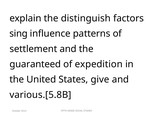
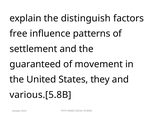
sing: sing -> free
expedition: expedition -> movement
give: give -> they
